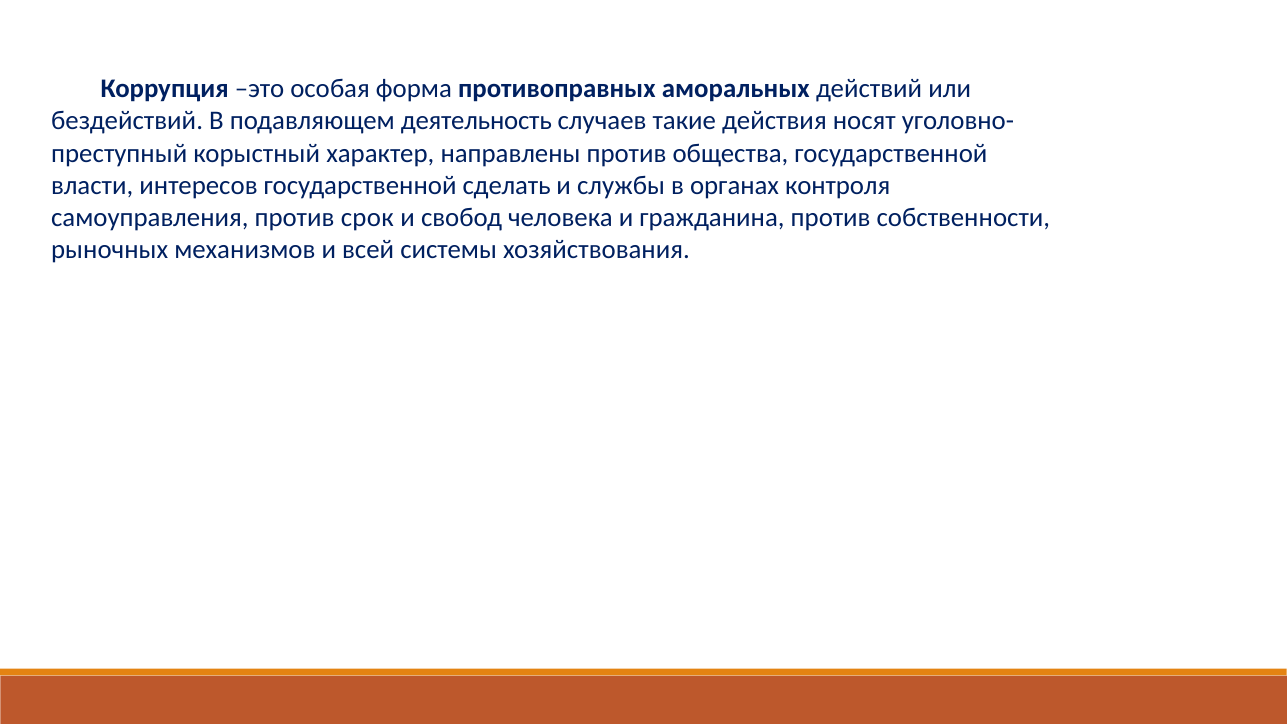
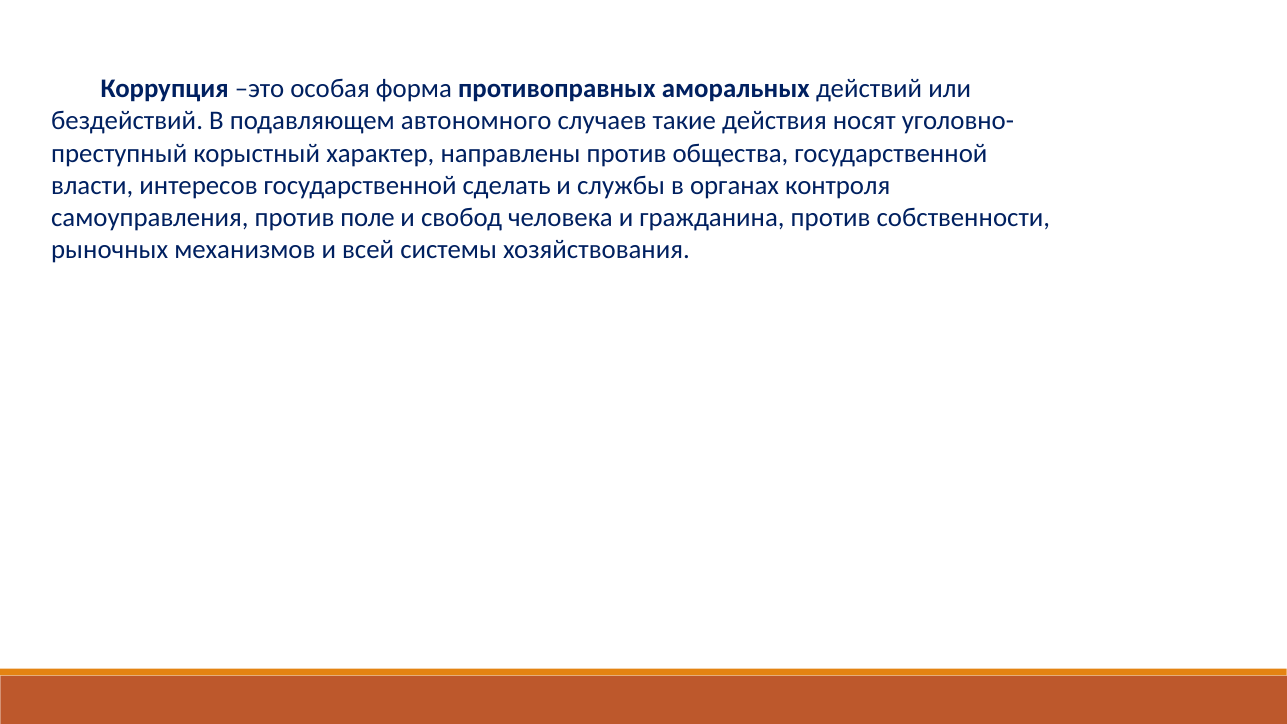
деятельность: деятельность -> автономного
срок: срок -> поле
